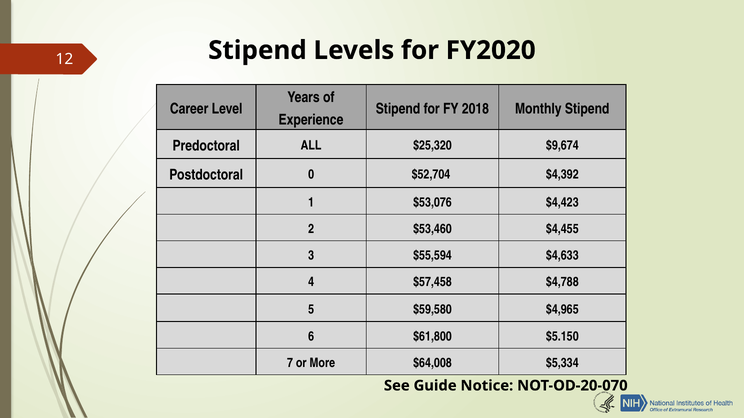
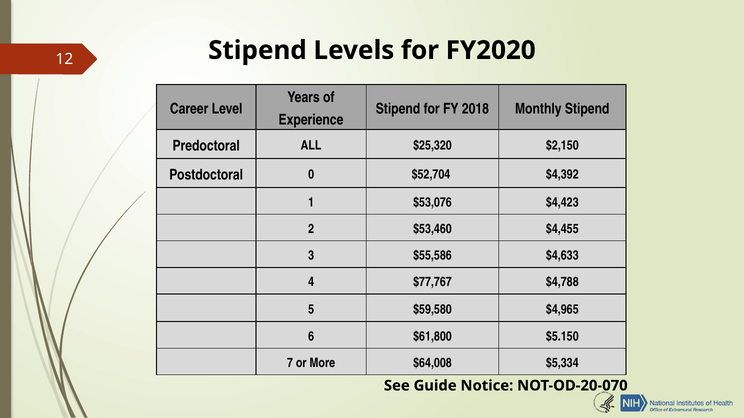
$9,674: $9,674 -> $2,150
$55,594: $55,594 -> $55,586
$57,458: $57,458 -> $77,767
